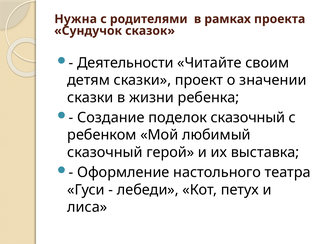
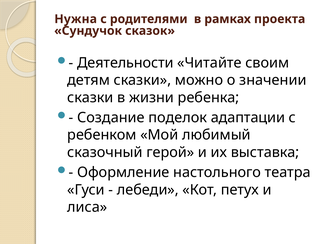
проект: проект -> можно
поделок сказочный: сказочный -> адаптации
